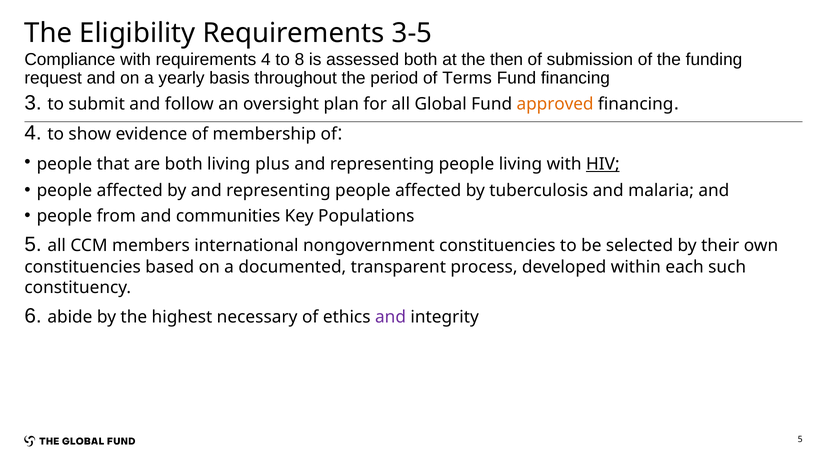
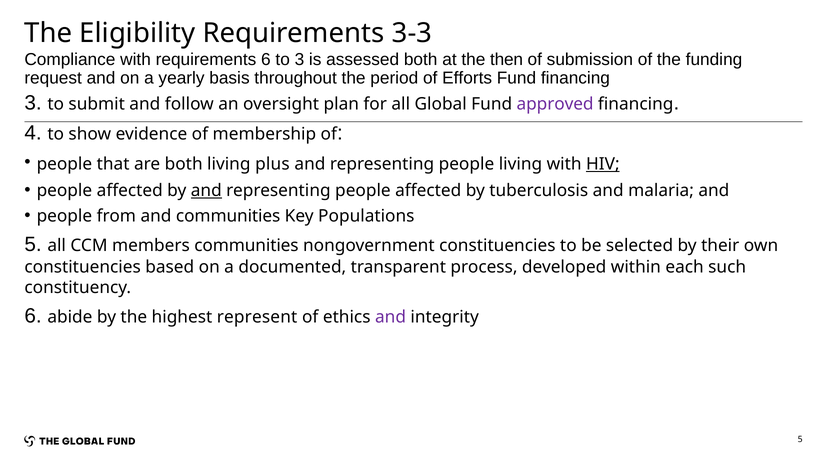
3-5: 3-5 -> 3-3
requirements 4: 4 -> 6
to 8: 8 -> 3
Terms: Terms -> Efforts
approved colour: orange -> purple
and at (206, 190) underline: none -> present
members international: international -> communities
necessary: necessary -> represent
